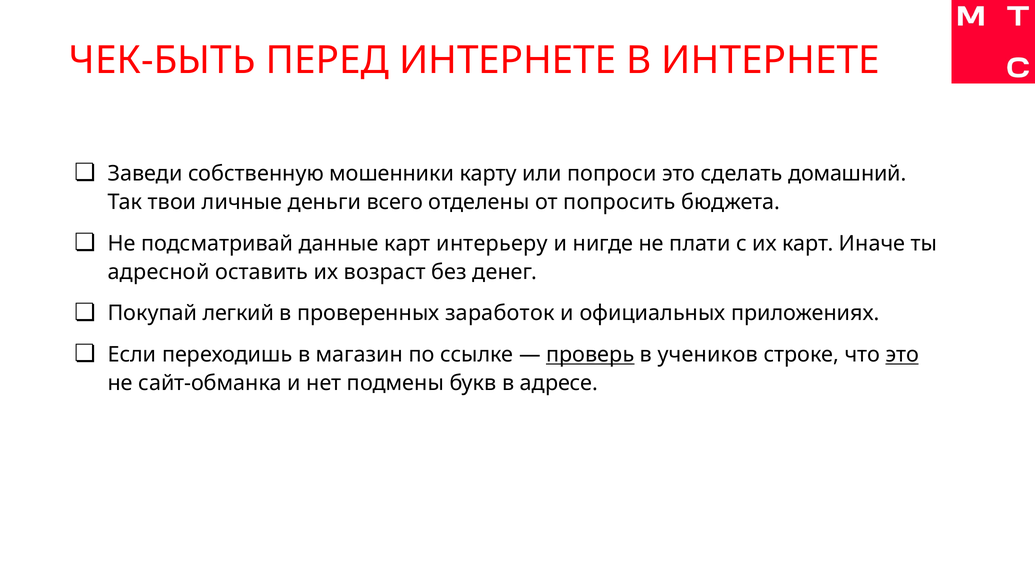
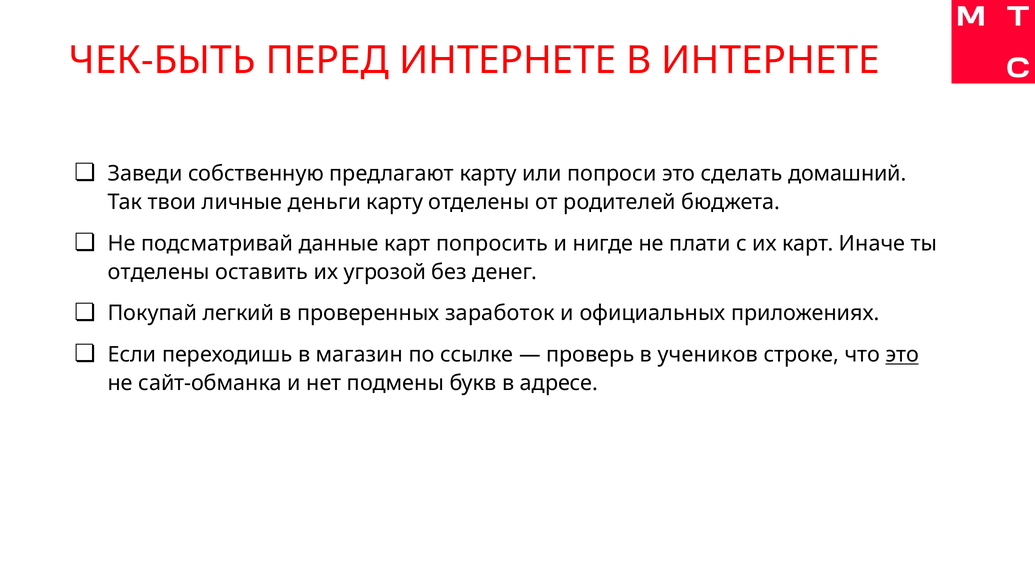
мошенники: мошенники -> предлагают
деньги всего: всего -> карту
попросить: попросить -> родителей
интерьеру: интерьеру -> попросить
адресной at (159, 272): адресной -> отделены
возраст: возраст -> угрозой
проверь underline: present -> none
